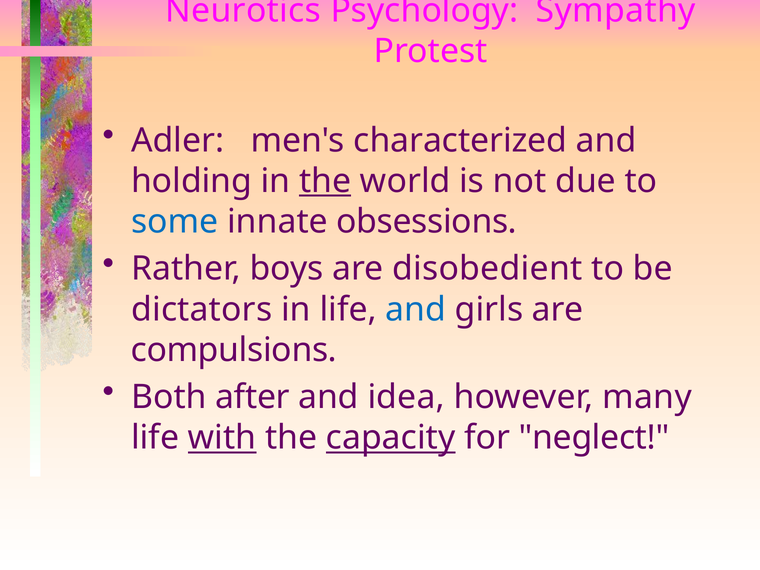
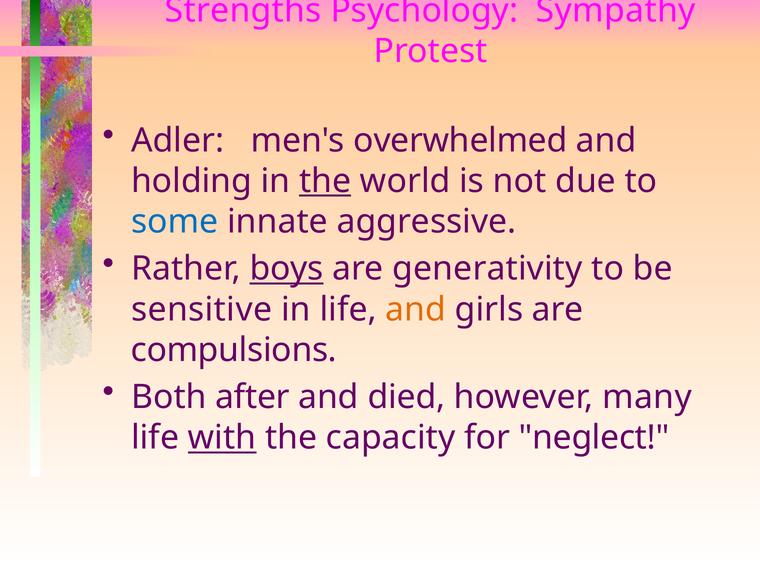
Neurotics: Neurotics -> Strengths
characterized: characterized -> overwhelmed
obsessions: obsessions -> aggressive
boys underline: none -> present
disobedient: disobedient -> generativity
dictators: dictators -> sensitive
and at (416, 309) colour: blue -> orange
idea: idea -> died
capacity underline: present -> none
